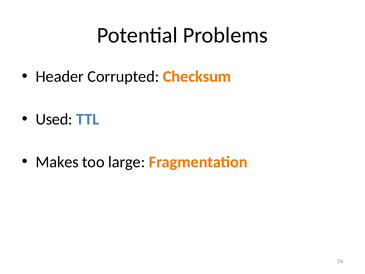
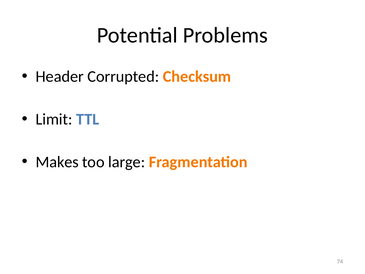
Used: Used -> Limit
